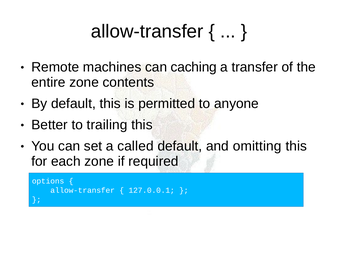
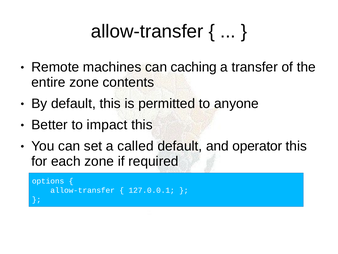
trailing: trailing -> impact
omitting: omitting -> operator
